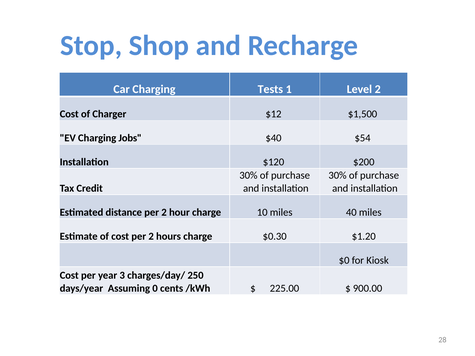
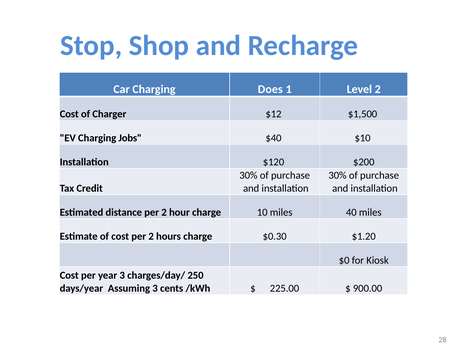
Tests: Tests -> Does
$54: $54 -> $10
Assuming 0: 0 -> 3
